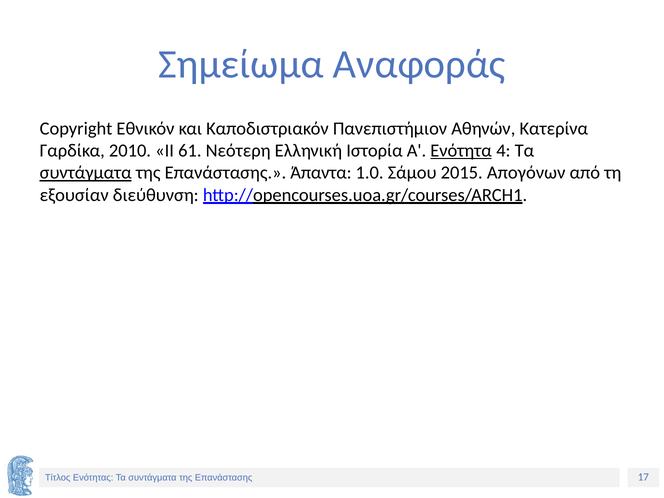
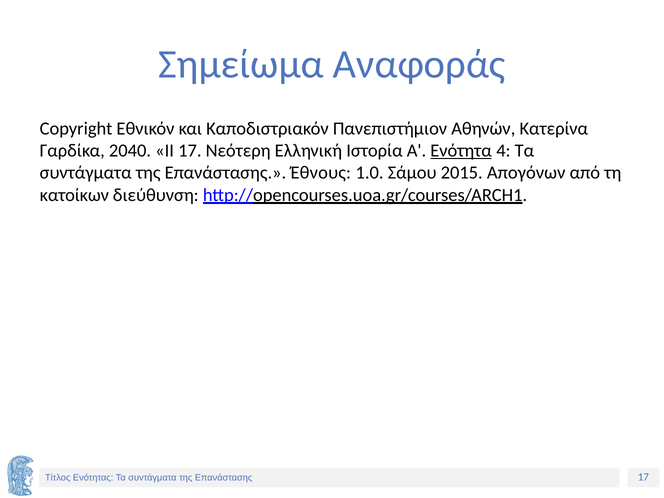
2010: 2010 -> 2040
ΙΙ 61: 61 -> 17
συντάγματα at (86, 173) underline: present -> none
Άπαντα: Άπαντα -> Έθνους
εξουσίαν: εξουσίαν -> κατοίκων
